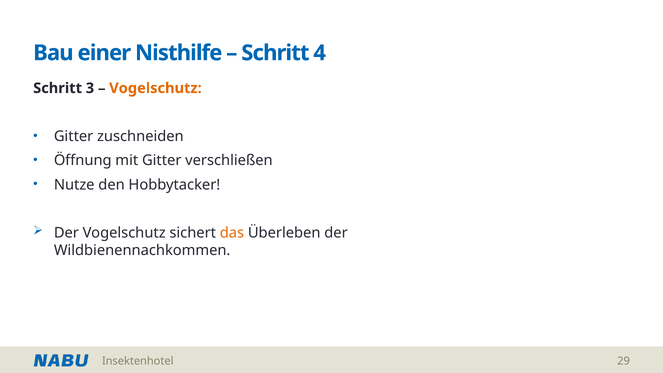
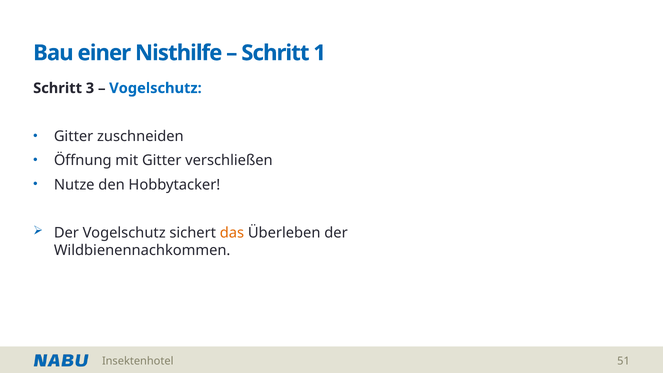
4: 4 -> 1
Vogelschutz at (155, 88) colour: orange -> blue
29: 29 -> 51
